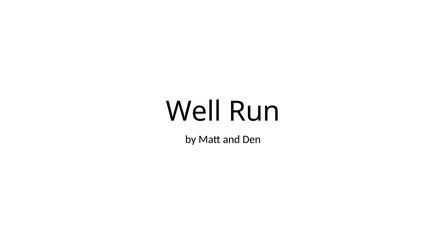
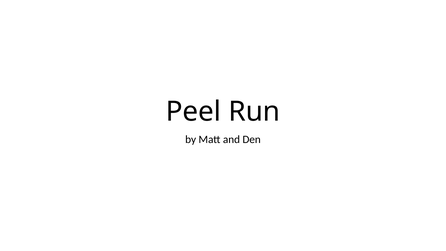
Well: Well -> Peel
